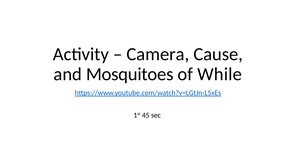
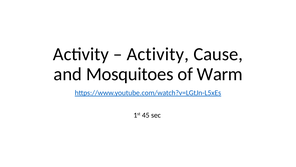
Camera at (158, 54): Camera -> Activity
While: While -> Warm
